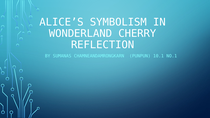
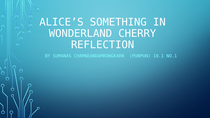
SYMBOLISM: SYMBOLISM -> SOMETHING
